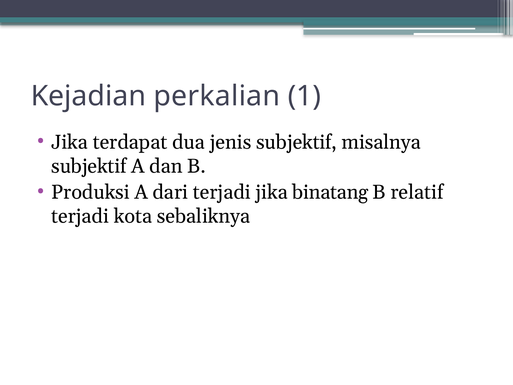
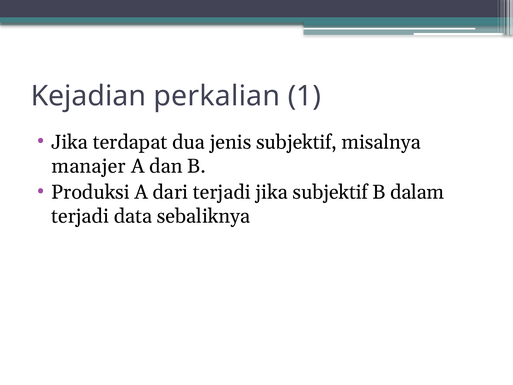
subjektif at (89, 166): subjektif -> manajer
jika binatang: binatang -> subjektif
relatif: relatif -> dalam
kota: kota -> data
